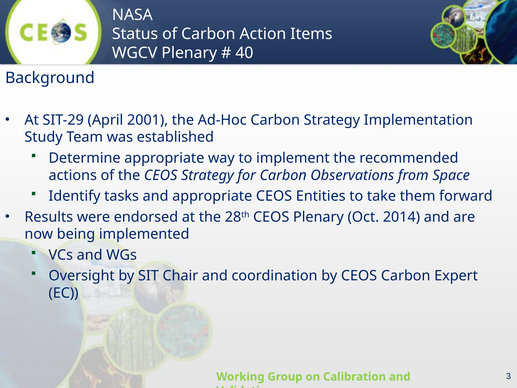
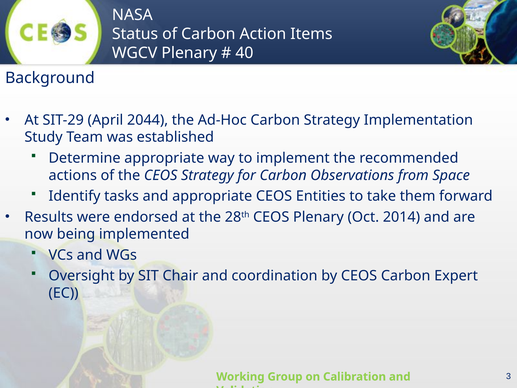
2001: 2001 -> 2044
